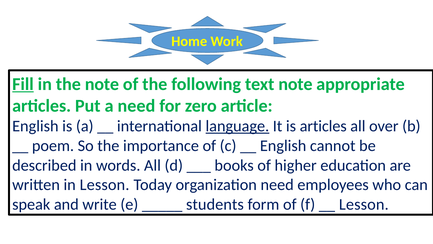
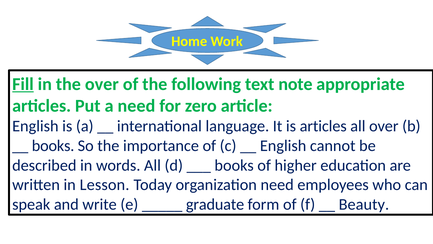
the note: note -> over
language underline: present -> none
poem at (53, 146): poem -> books
students: students -> graduate
Lesson at (364, 204): Lesson -> Beauty
